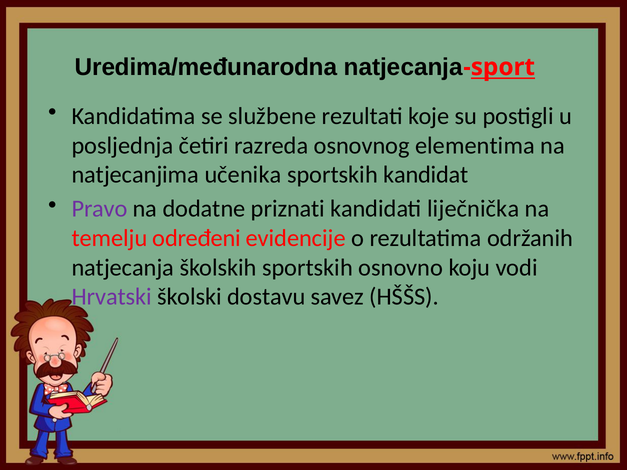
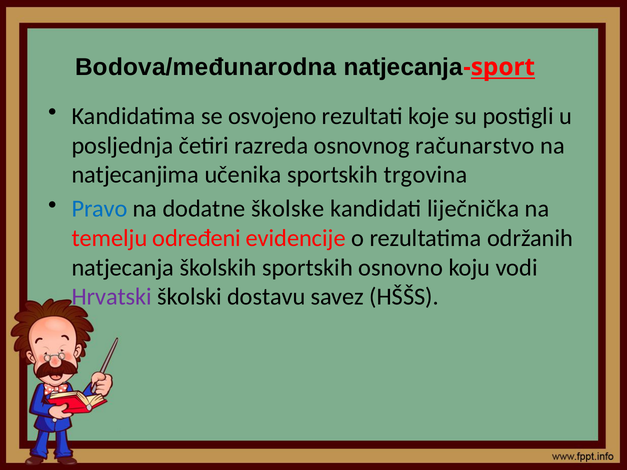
Uredima/međunarodna: Uredima/međunarodna -> Bodova/međunarodna
službene: službene -> osvojeno
elementima: elementima -> računarstvo
kandidat: kandidat -> trgovina
Pravo colour: purple -> blue
priznati: priznati -> školske
